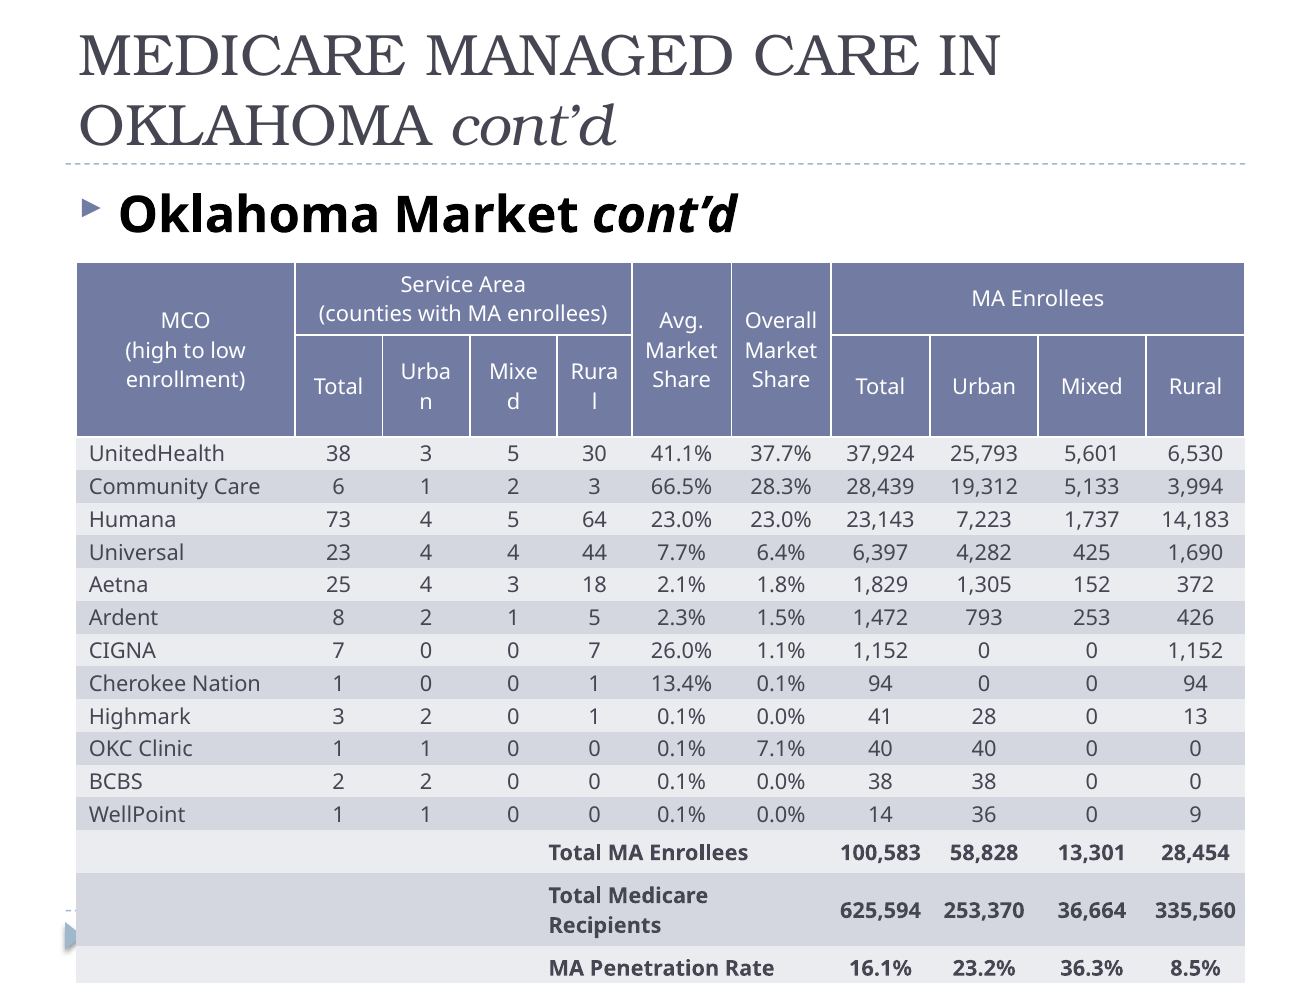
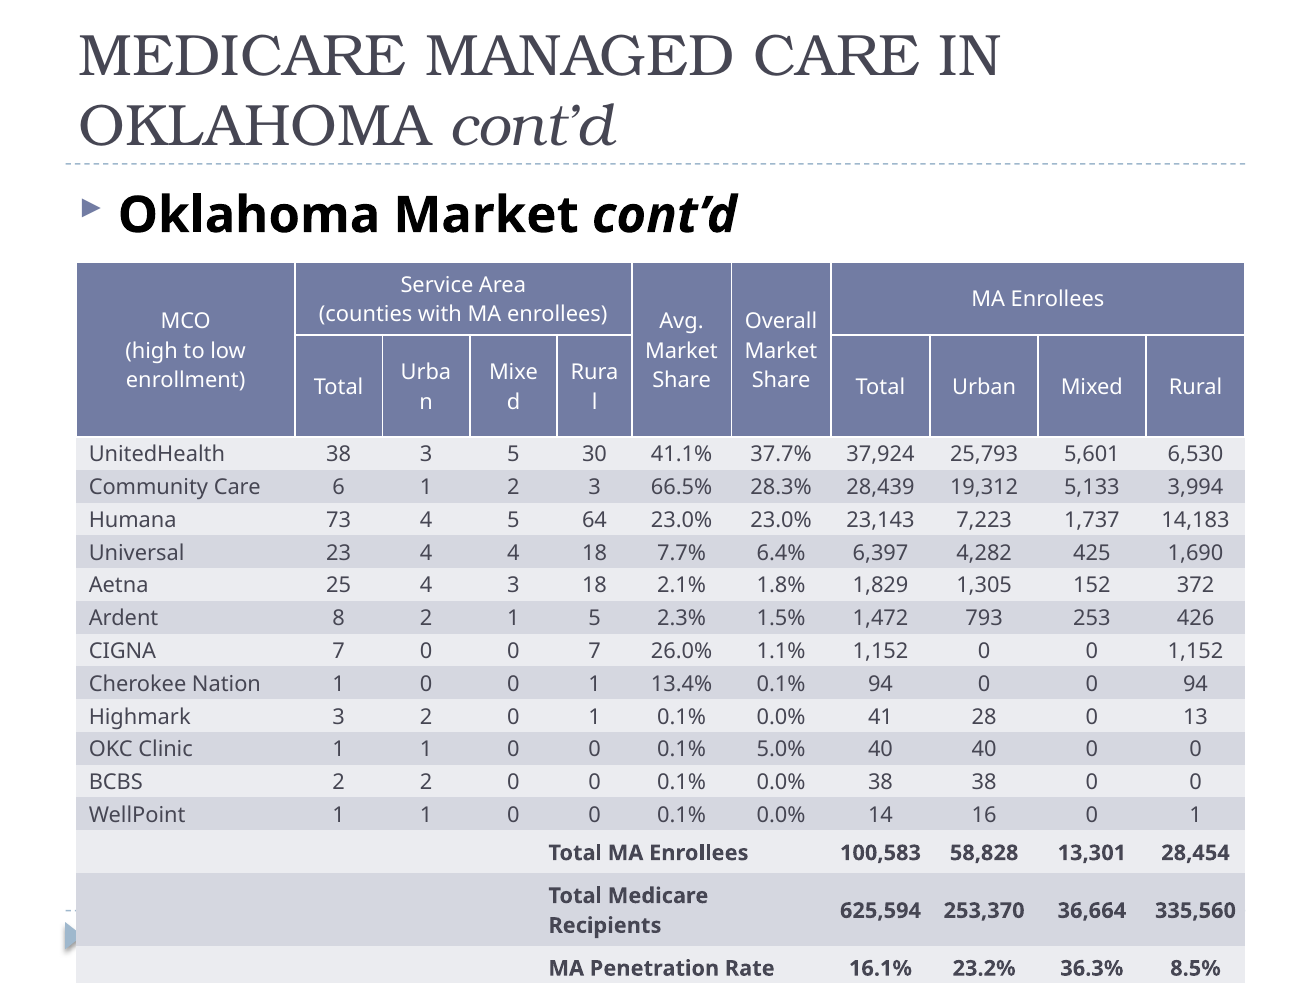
4 44: 44 -> 18
7.1%: 7.1% -> 5.0%
36: 36 -> 16
9 at (1196, 815): 9 -> 1
